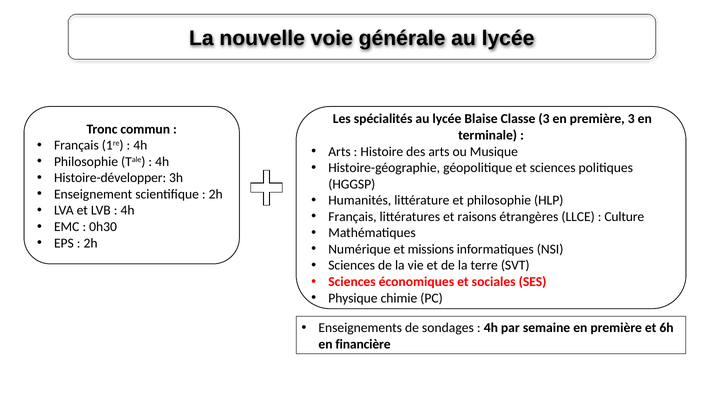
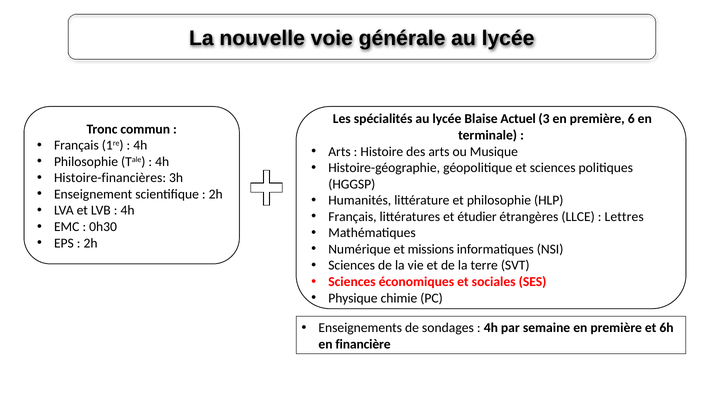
Classe: Classe -> Actuel
première 3: 3 -> 6
Histoire-développer: Histoire-développer -> Histoire-financières
raisons: raisons -> étudier
Culture: Culture -> Lettres
